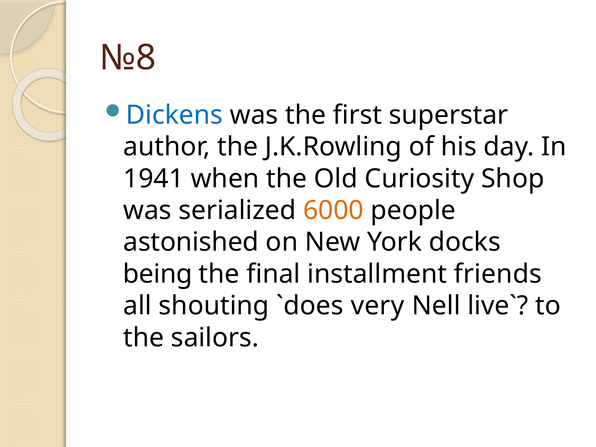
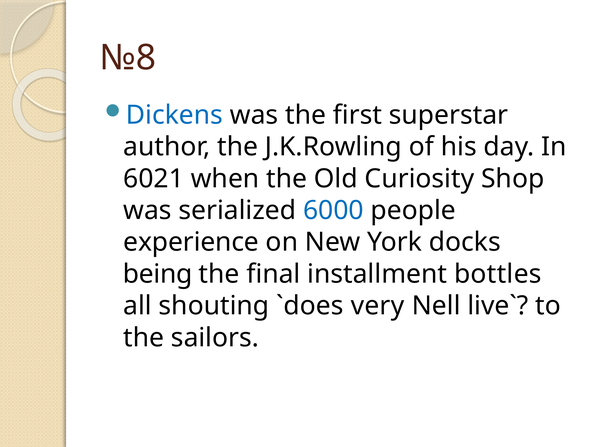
1941: 1941 -> 6021
6000 colour: orange -> blue
astonished: astonished -> experience
friends: friends -> bottles
